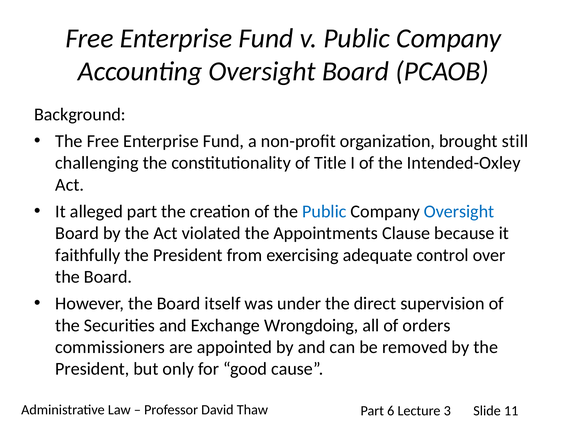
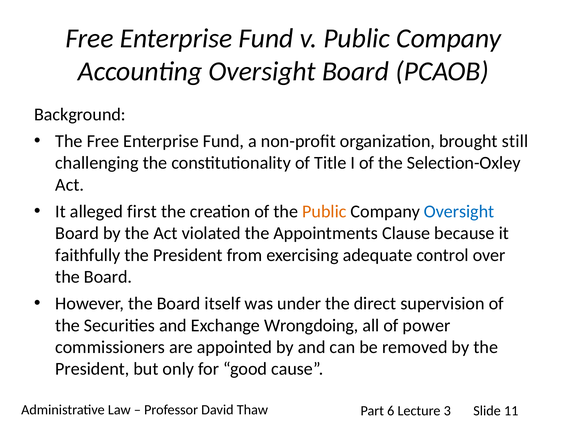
Intended-Oxley: Intended-Oxley -> Selection-Oxley
alleged part: part -> first
Public at (324, 211) colour: blue -> orange
orders: orders -> power
